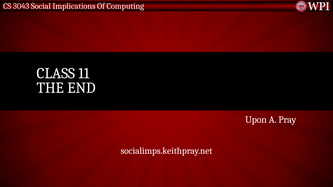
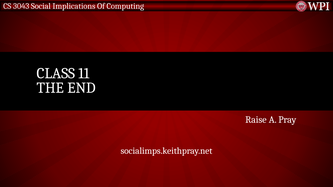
Upon: Upon -> Raise
